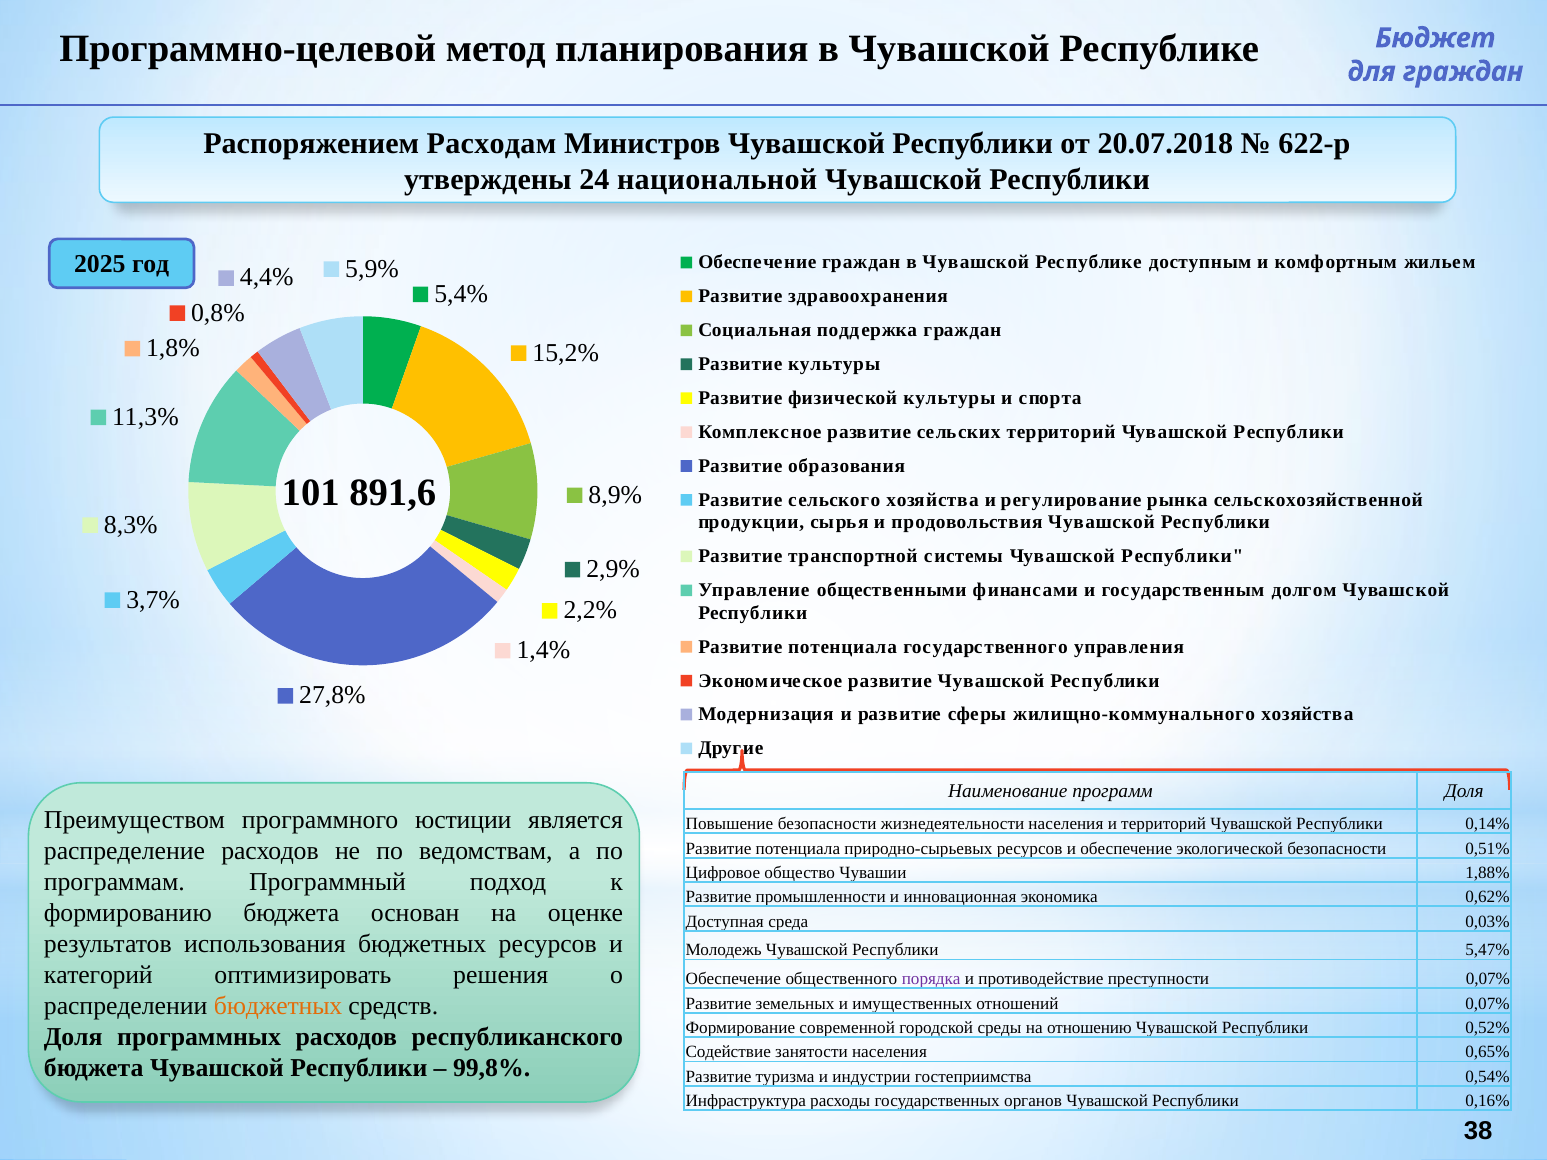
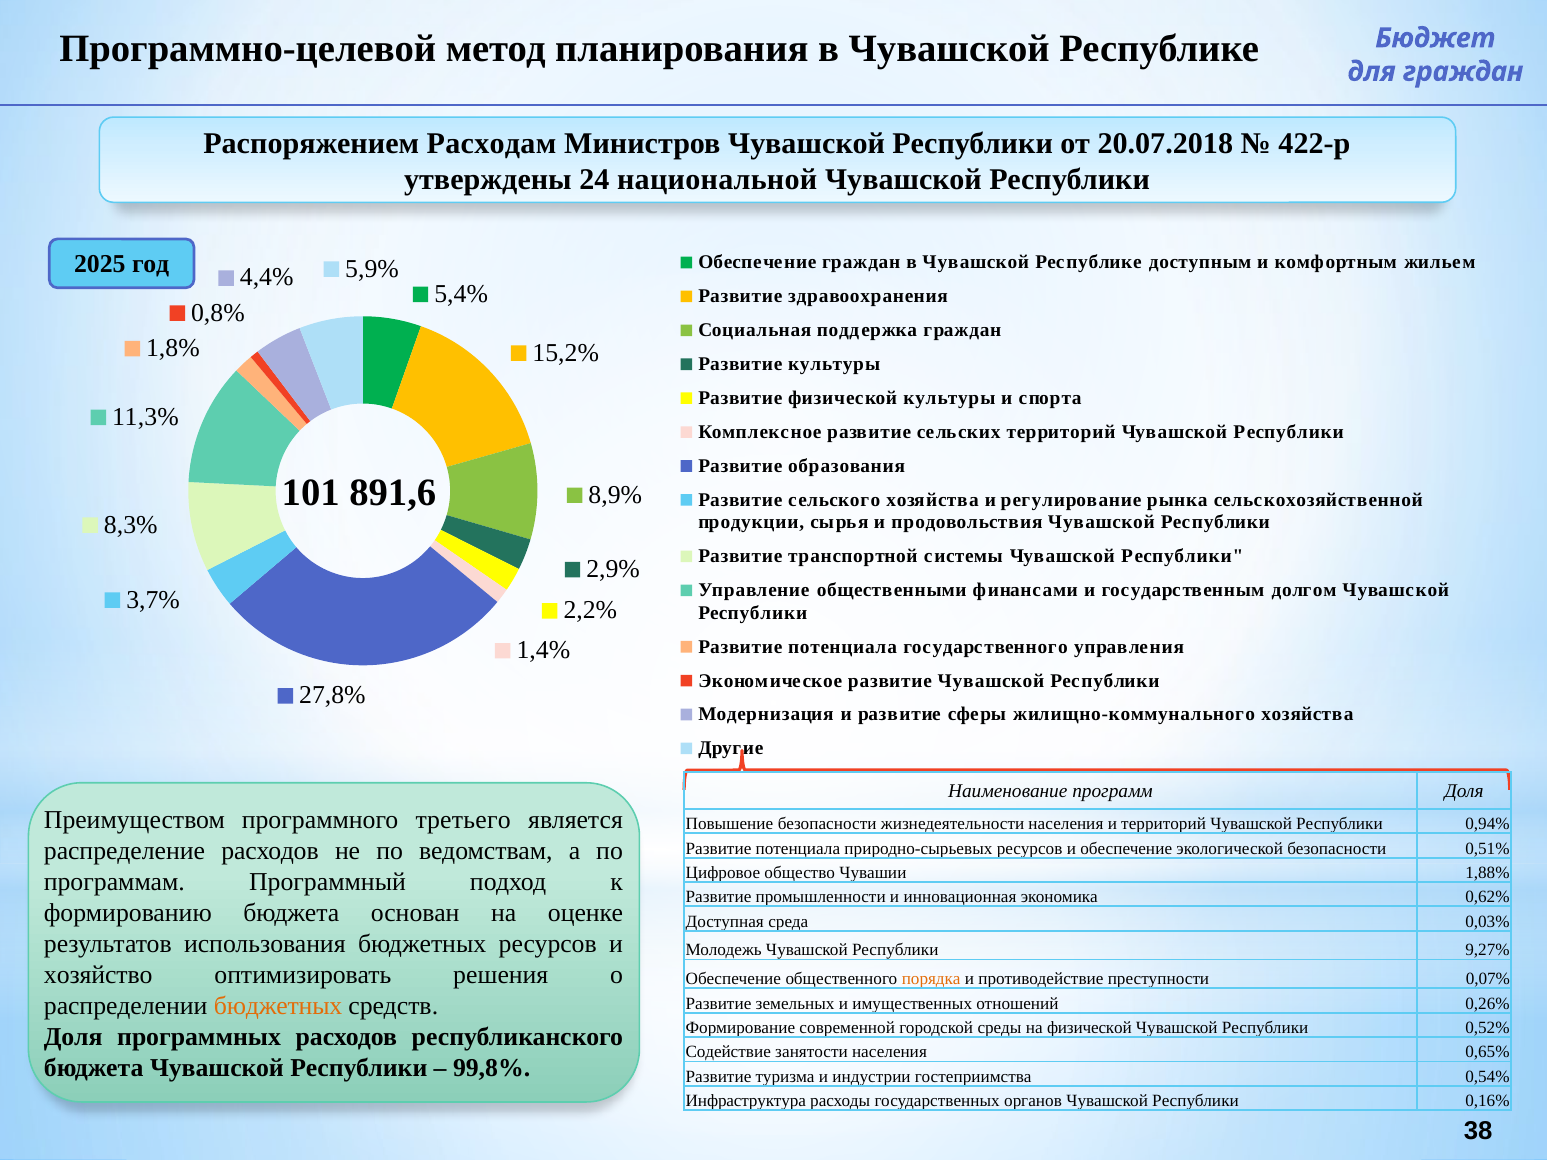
622-р: 622-р -> 422-р
юстиции: юстиции -> третьего
0,14%: 0,14% -> 0,94%
5,47%: 5,47% -> 9,27%
категорий: категорий -> хозяйство
порядка colour: purple -> orange
отношений 0,07%: 0,07% -> 0,26%
на отношению: отношению -> физической
